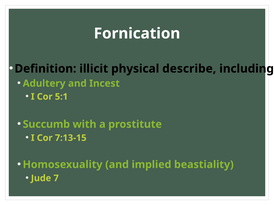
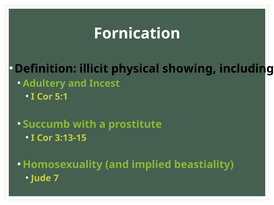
describe: describe -> showing
7:13-15: 7:13-15 -> 3:13-15
